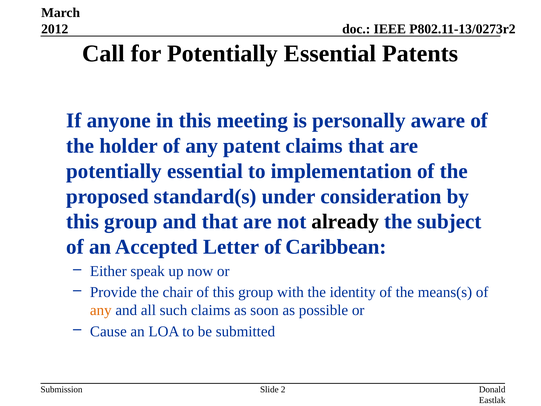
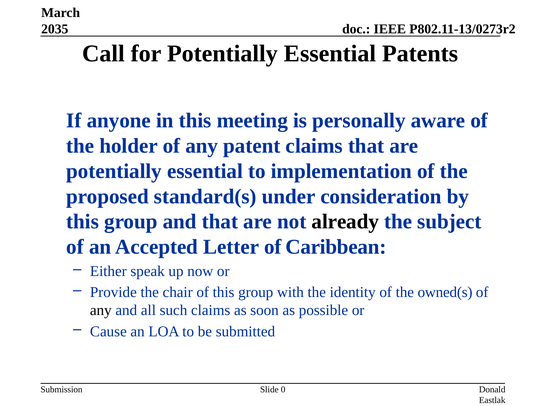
2012: 2012 -> 2035
means(s: means(s -> owned(s
any at (101, 310) colour: orange -> black
2: 2 -> 0
